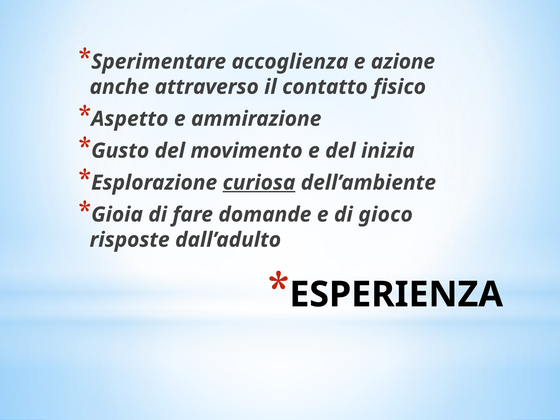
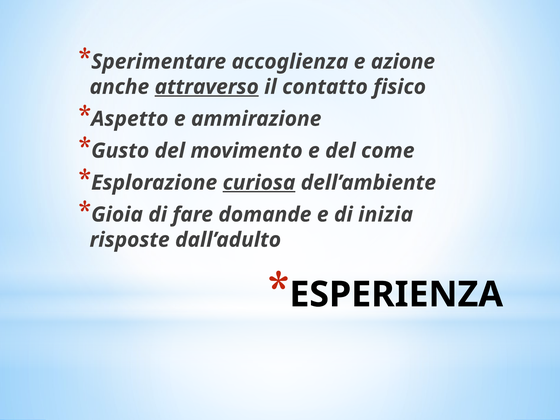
attraverso underline: none -> present
inizia: inizia -> come
gioco: gioco -> inizia
